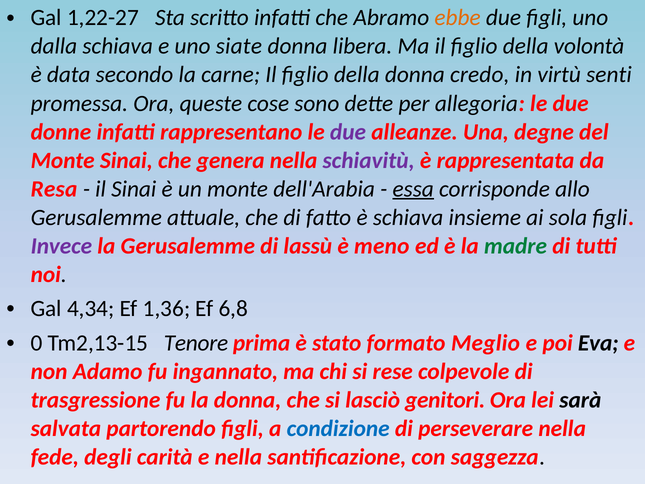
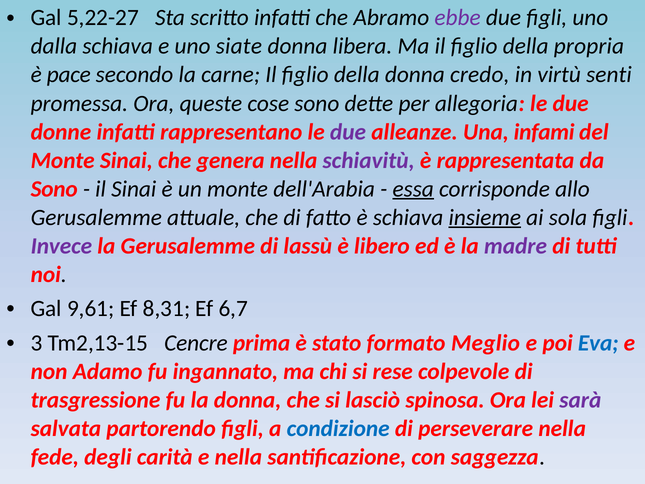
1,22-27: 1,22-27 -> 5,22-27
ebbe colour: orange -> purple
volontà: volontà -> propria
data: data -> pace
degne: degne -> infami
Resa at (54, 189): Resa -> Sono
insieme underline: none -> present
meno: meno -> libero
madre colour: green -> purple
4,34: 4,34 -> 9,61
1,36: 1,36 -> 8,31
6,8: 6,8 -> 6,7
0: 0 -> 3
Tenore: Tenore -> Cencre
Eva colour: black -> blue
genitori: genitori -> spinosa
sarà colour: black -> purple
